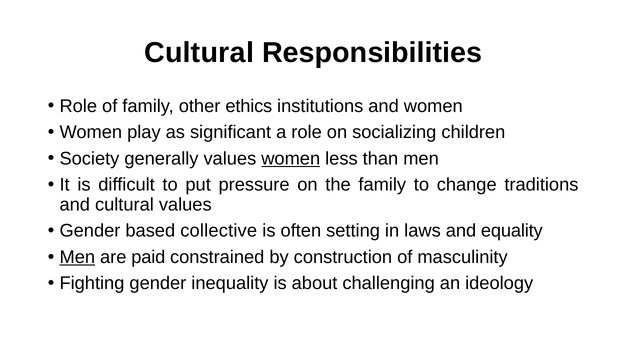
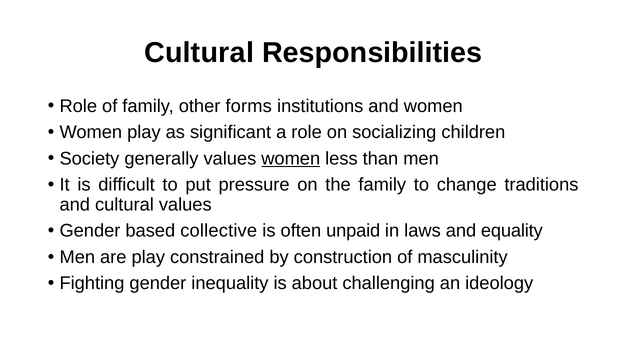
ethics: ethics -> forms
setting: setting -> unpaid
Men at (77, 257) underline: present -> none
are paid: paid -> play
